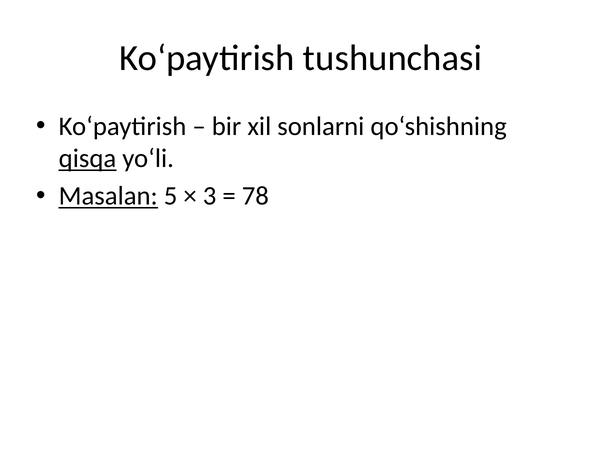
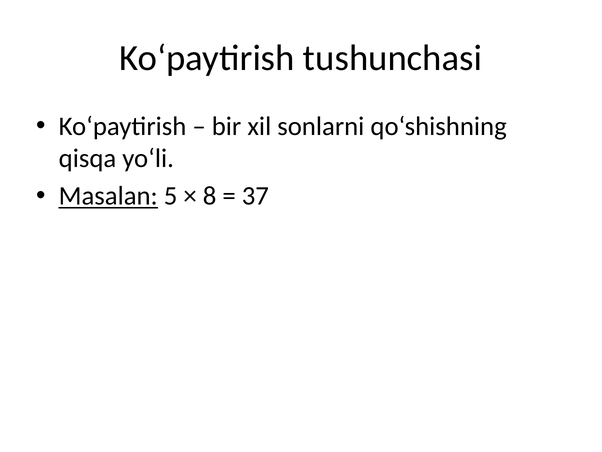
qisqa underline: present -> none
3: 3 -> 8
78: 78 -> 37
